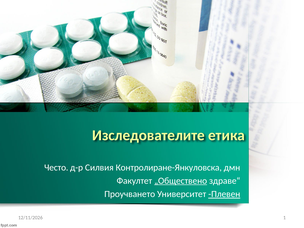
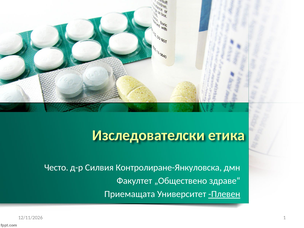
Изследователите: Изследователите -> Изследователски
„Обществено underline: present -> none
Проучването: Проучването -> Приемащата
